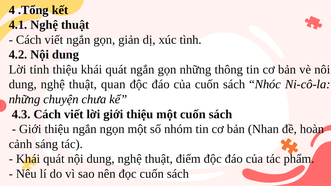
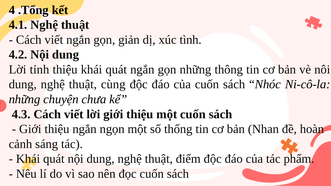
quan: quan -> cùng
nhóm: nhóm -> thống
